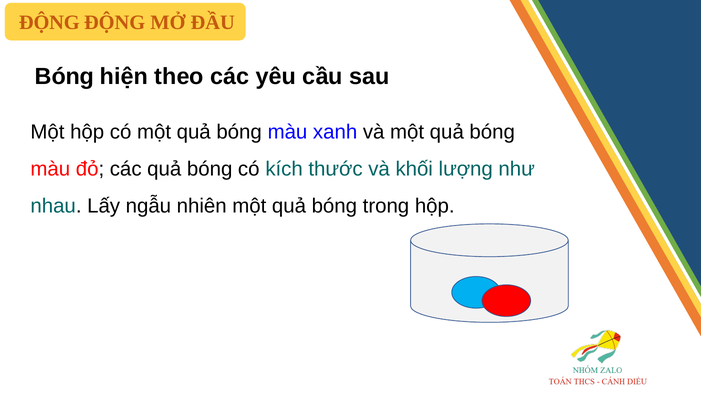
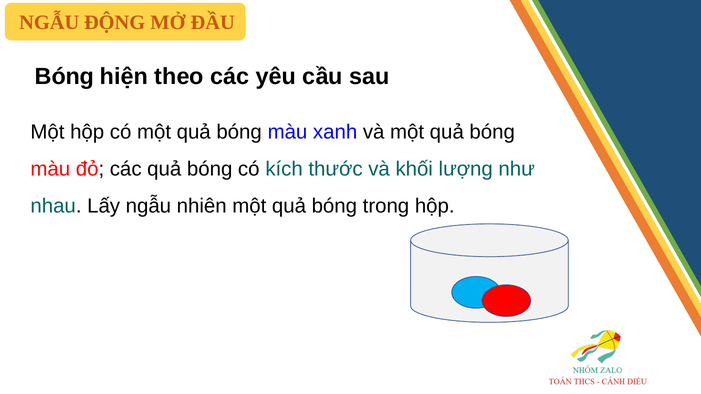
ĐỘNG at (49, 22): ĐỘNG -> NGẪU
